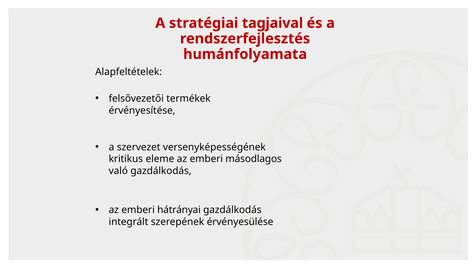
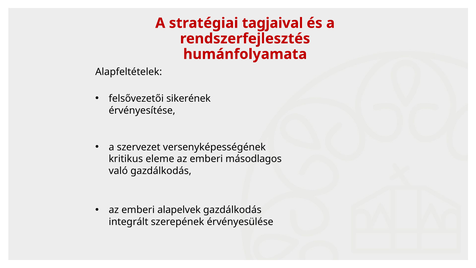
termékek: termékek -> sikerének
hátrányai: hátrányai -> alapelvek
